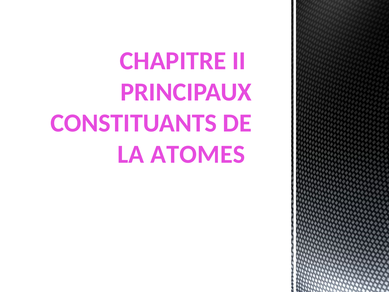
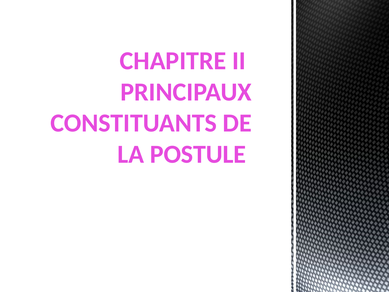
ATOMES: ATOMES -> POSTULE
